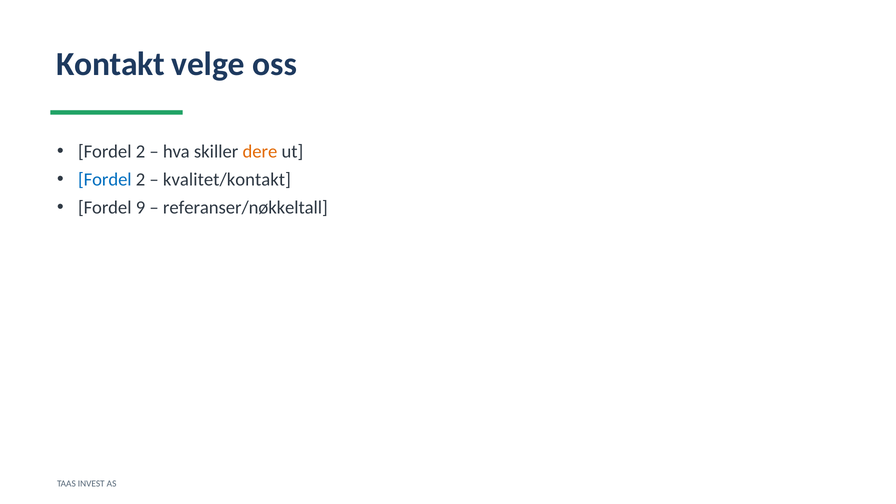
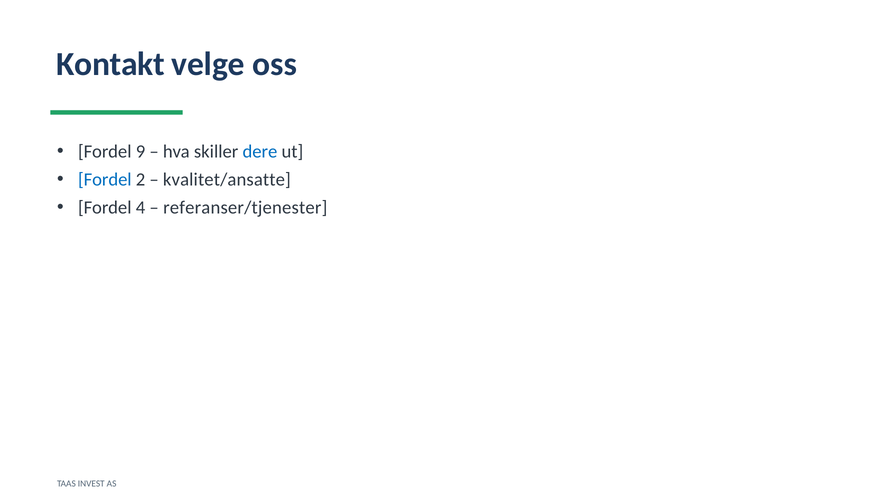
2 at (141, 152): 2 -> 9
dere colour: orange -> blue
kvalitet/kontakt: kvalitet/kontakt -> kvalitet/ansatte
9: 9 -> 4
referanser/nøkkeltall: referanser/nøkkeltall -> referanser/tjenester
